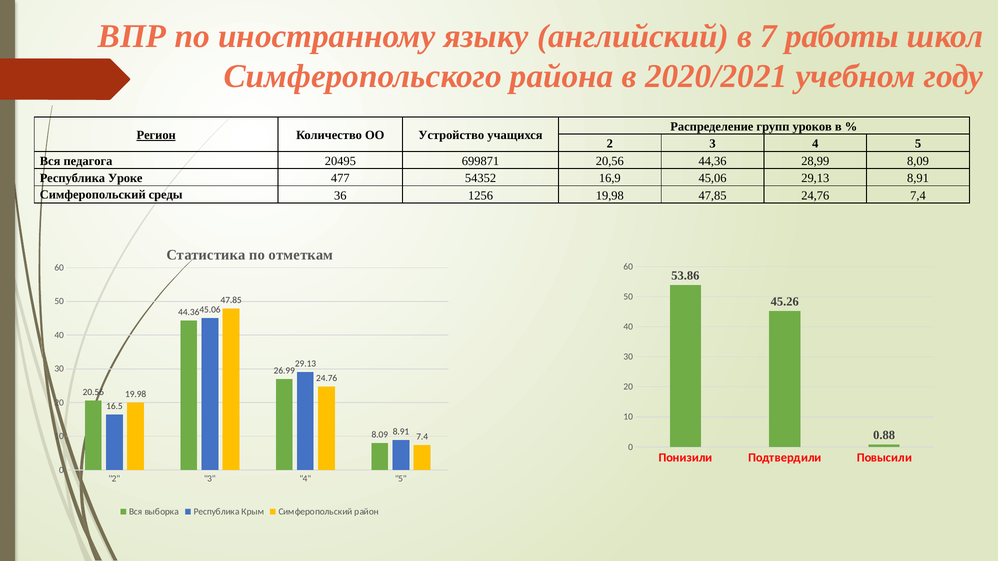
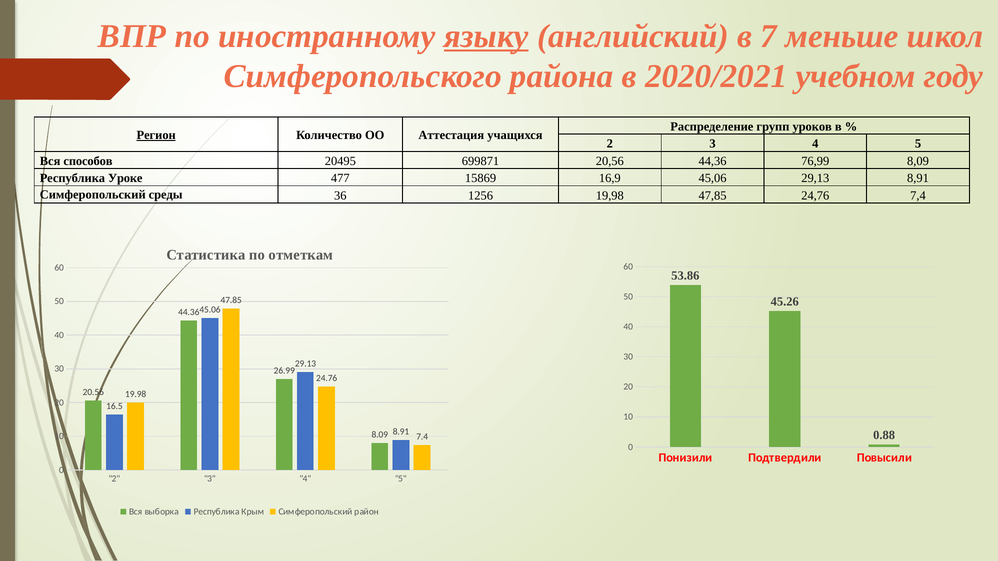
языку underline: none -> present
работы: работы -> меньше
Устройство: Устройство -> Аттестация
педагога: педагога -> способов
28,99: 28,99 -> 76,99
54352: 54352 -> 15869
